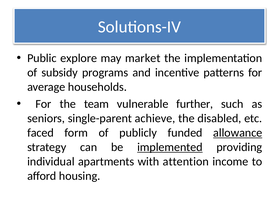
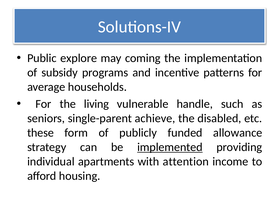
market: market -> coming
team: team -> living
further: further -> handle
faced: faced -> these
allowance underline: present -> none
